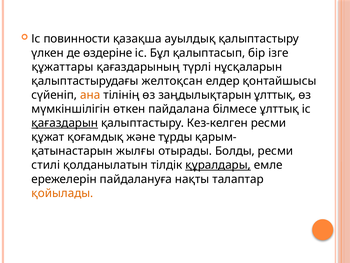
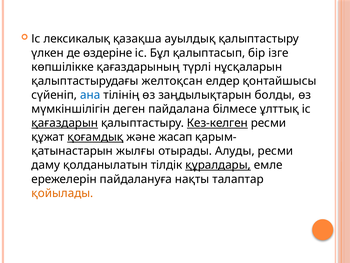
повинности: повинности -> лексикалық
құжаттары: құжаттары -> көпшілікке
ана colour: orange -> blue
заңдылықтарын ұлттық: ұлттық -> болды
өткен: өткен -> деген
Кез-келген underline: none -> present
қоғамдық underline: none -> present
тұрды: тұрды -> жасап
Болды: Болды -> Алуды
стилі: стилі -> даму
